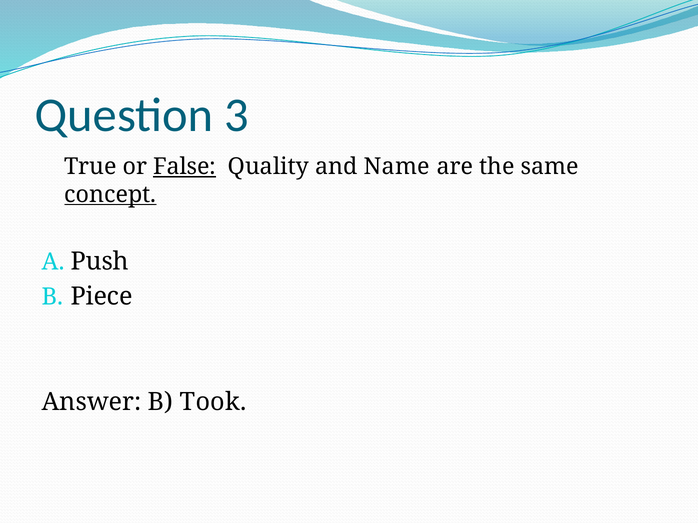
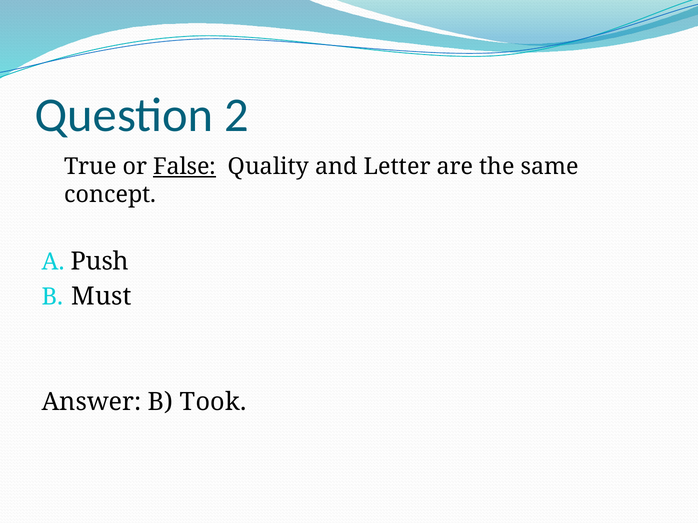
3: 3 -> 2
Name: Name -> Letter
concept underline: present -> none
Piece: Piece -> Must
